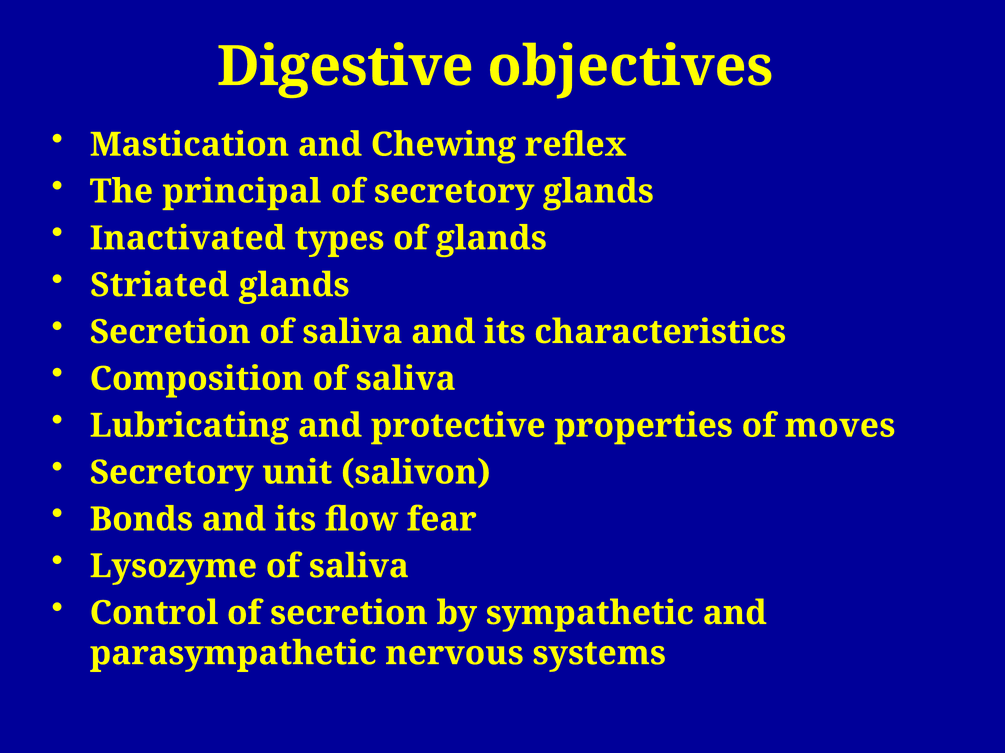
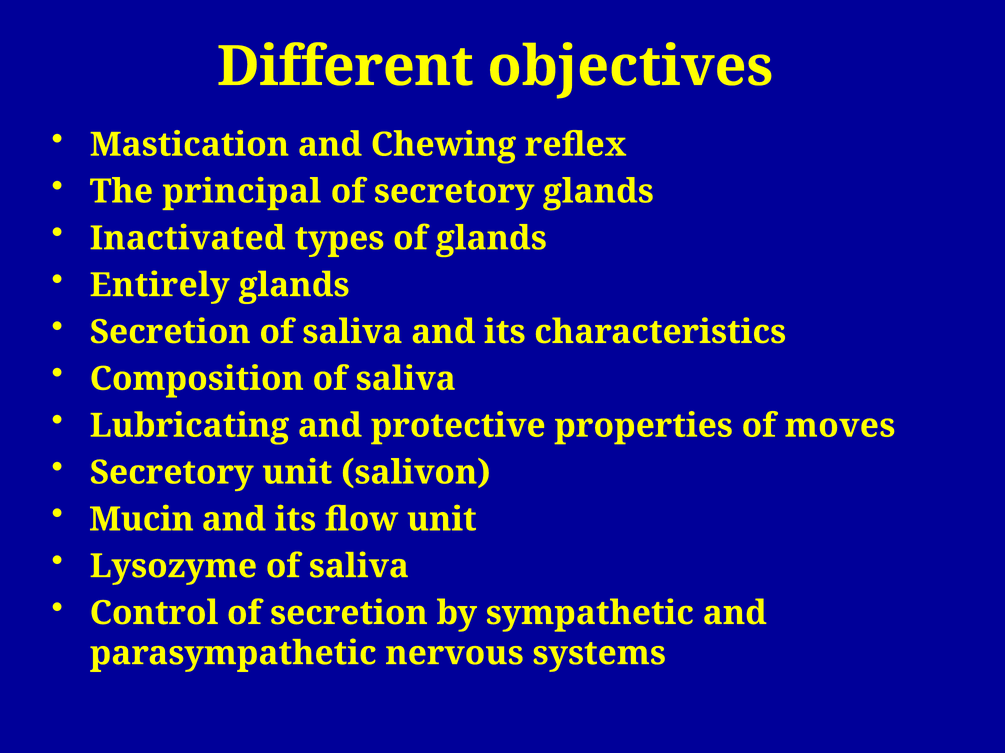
Digestive: Digestive -> Different
Striated: Striated -> Entirely
Bonds: Bonds -> Mucin
flow fear: fear -> unit
